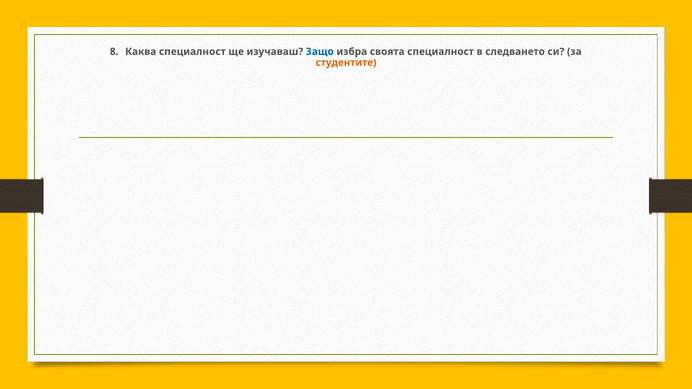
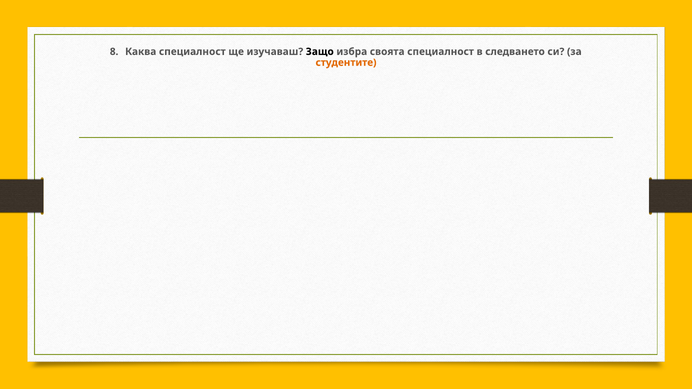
Защо colour: blue -> black
